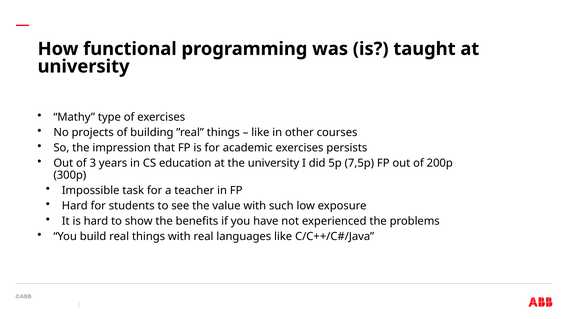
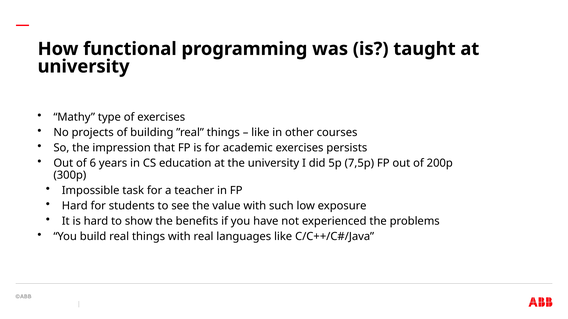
3: 3 -> 6
